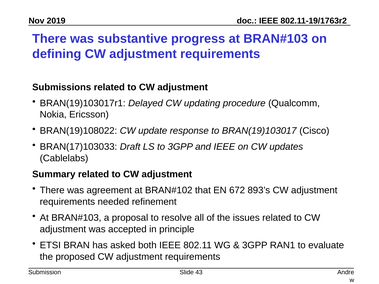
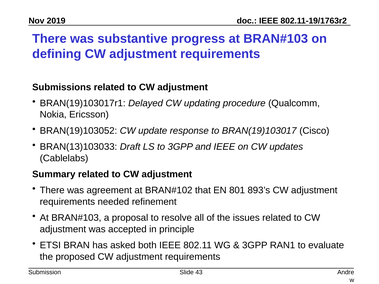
BRAN(19)108022: BRAN(19)108022 -> BRAN(19)103052
BRAN(17)103033: BRAN(17)103033 -> BRAN(13)103033
672: 672 -> 801
